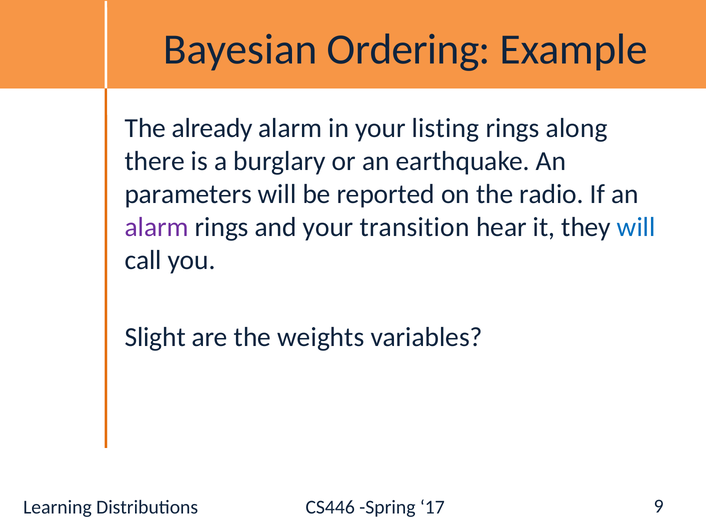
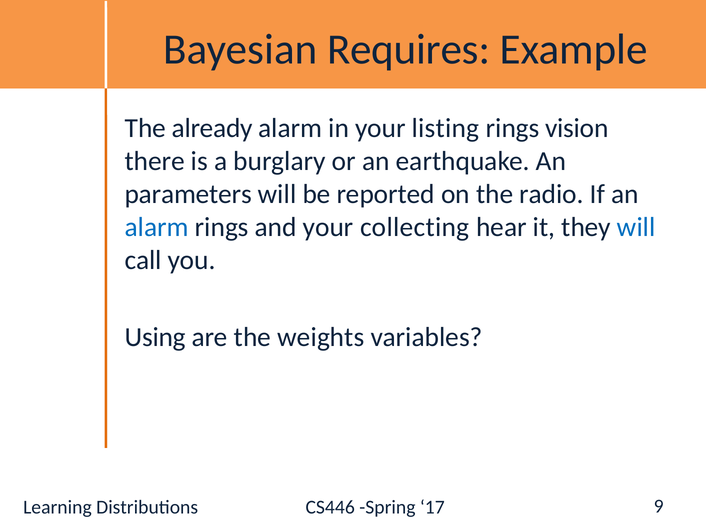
Ordering: Ordering -> Requires
along: along -> vision
alarm at (157, 227) colour: purple -> blue
transition: transition -> collecting
Slight: Slight -> Using
